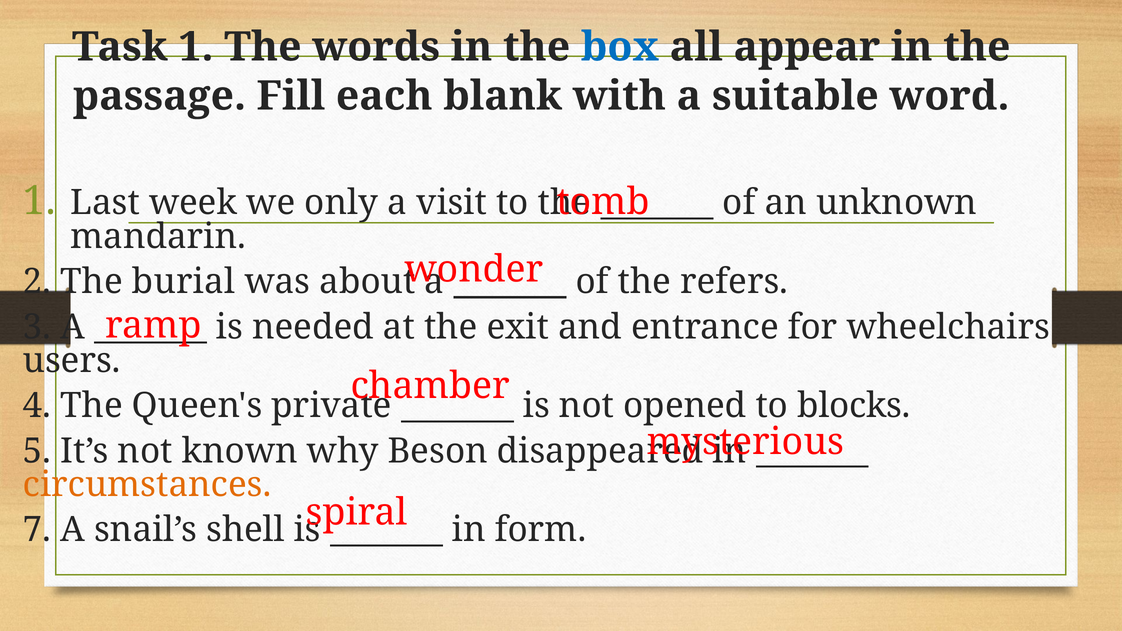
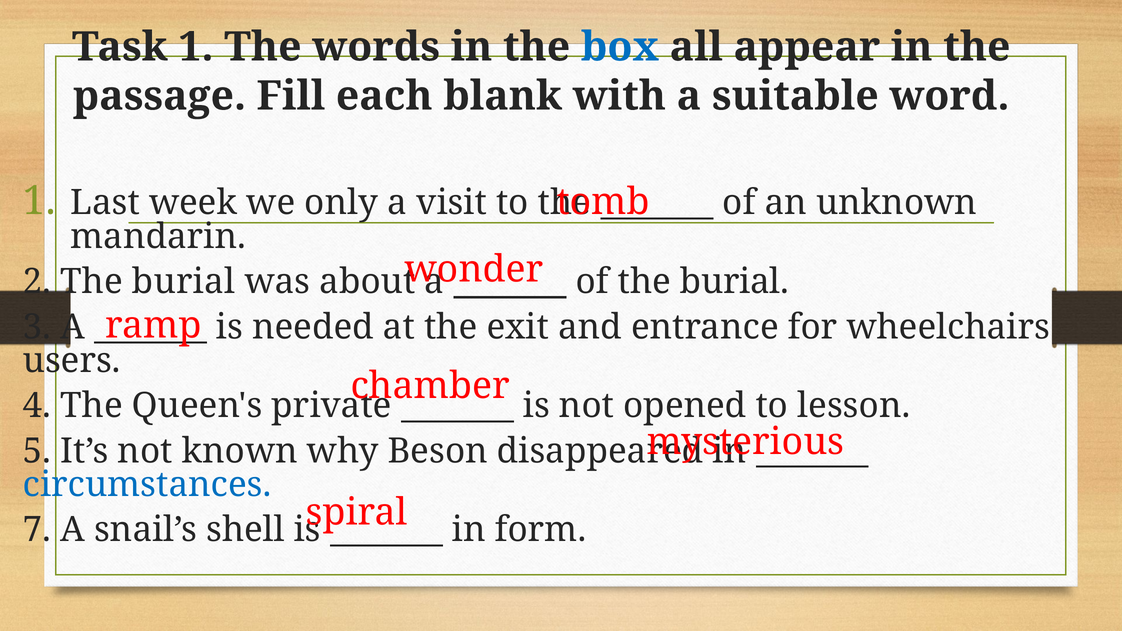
of the refers: refers -> burial
blocks: blocks -> lesson
circumstances colour: orange -> blue
